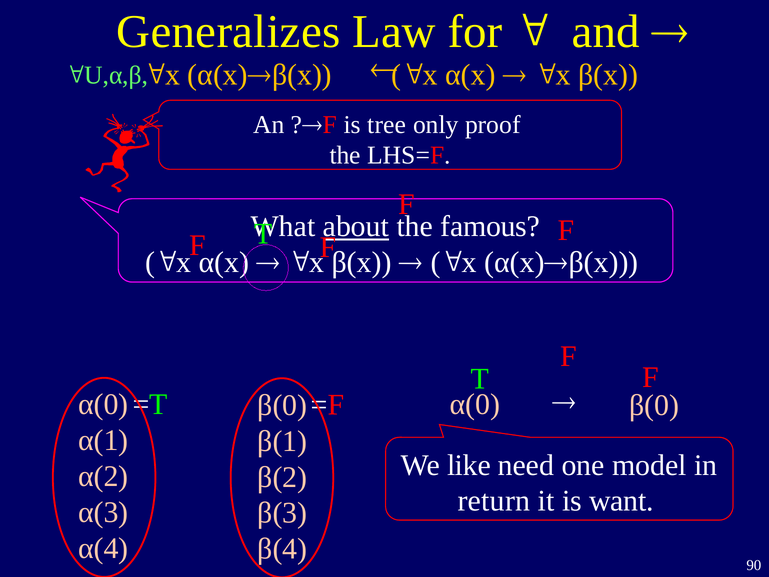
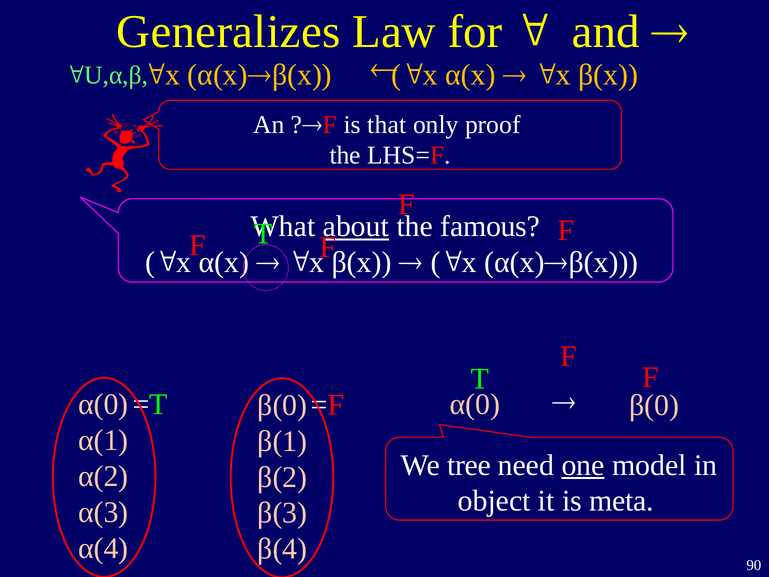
tree: tree -> that
like: like -> tree
one underline: none -> present
return: return -> object
want: want -> meta
